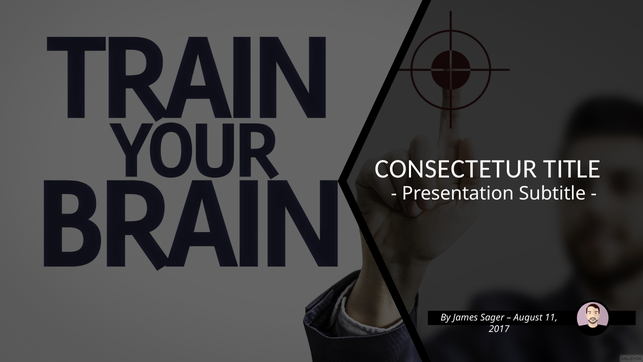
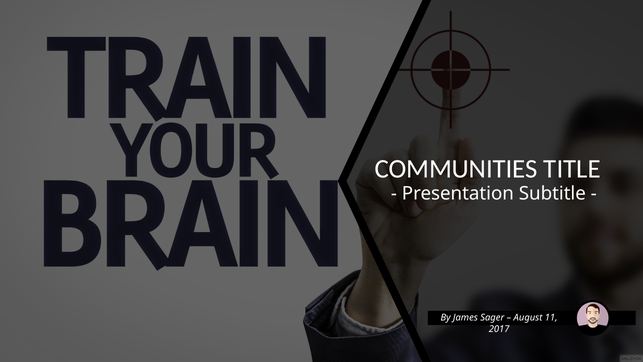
CONSECTETUR: CONSECTETUR -> COMMUNITIES
